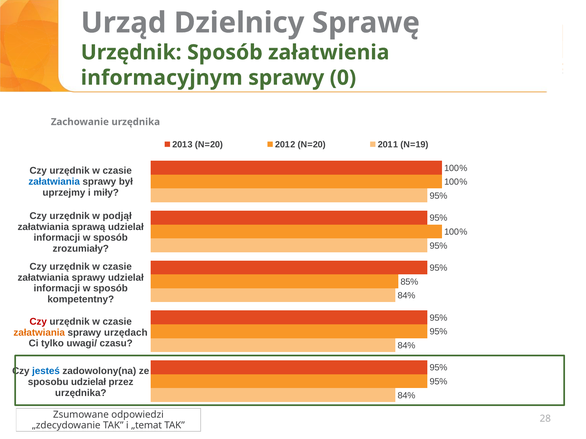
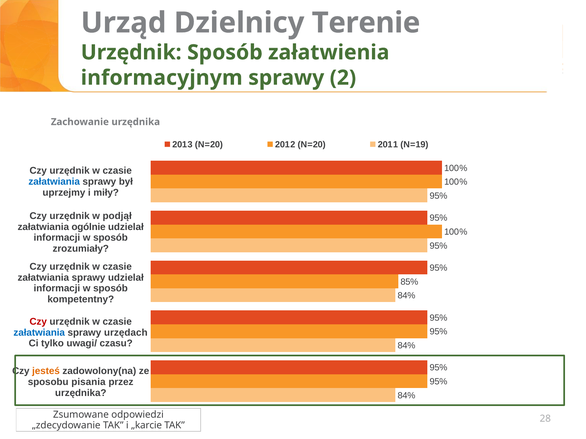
Sprawę: Sprawę -> Terenie
0: 0 -> 2
sprawą: sprawą -> ogólnie
załatwiania at (39, 333) colour: orange -> blue
jesteś colour: blue -> orange
sposobu udzielał: udzielał -> pisania
„temat: „temat -> „karcie
